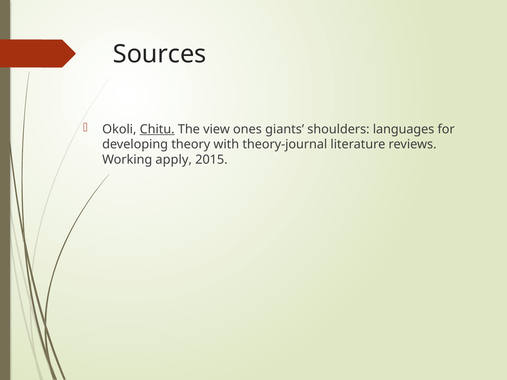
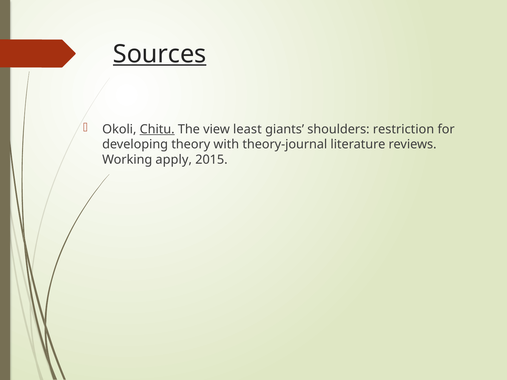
Sources underline: none -> present
ones: ones -> least
languages: languages -> restriction
